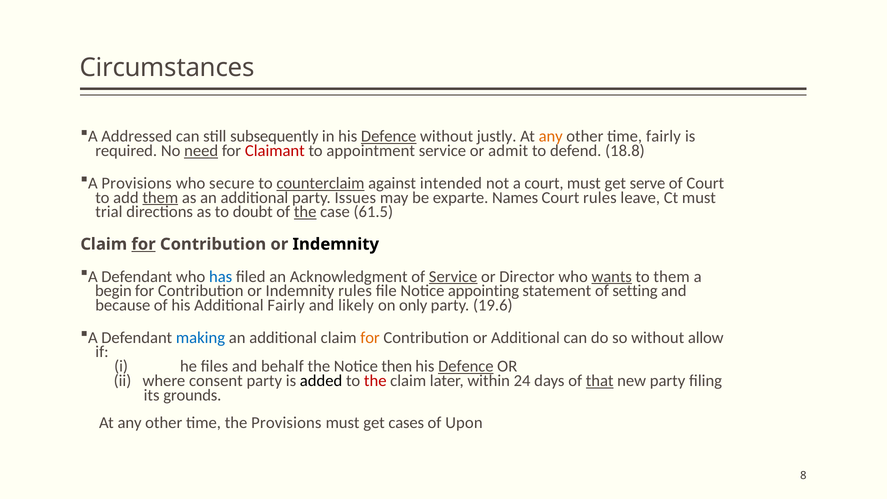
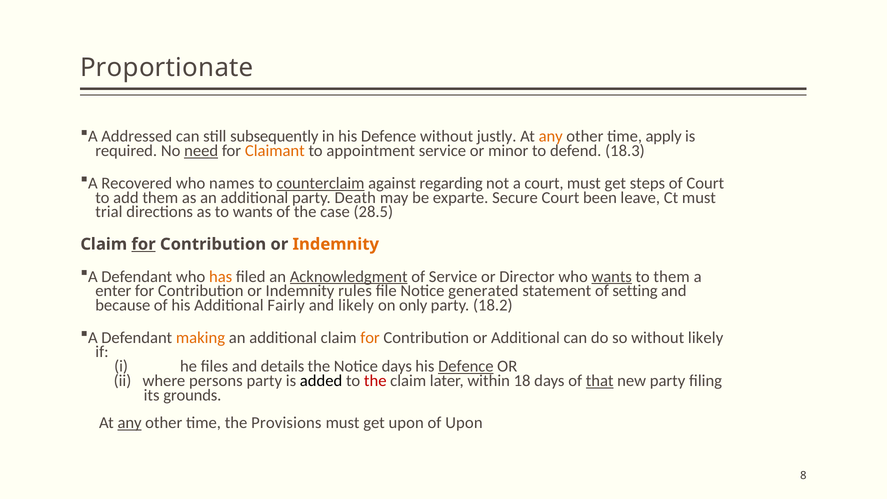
Circumstances: Circumstances -> Proportionate
Defence at (389, 136) underline: present -> none
time fairly: fairly -> apply
Claimant colour: red -> orange
admit: admit -> minor
18.8: 18.8 -> 18.3
A Provisions: Provisions -> Recovered
secure: secure -> names
intended: intended -> regarding
serve: serve -> steps
them at (160, 197) underline: present -> none
Issues: Issues -> Death
Names: Names -> Secure
Court rules: rules -> been
to doubt: doubt -> wants
the at (305, 212) underline: present -> none
61.5: 61.5 -> 28.5
Indemnity at (336, 244) colour: black -> orange
has colour: blue -> orange
Acknowledgment underline: none -> present
Service at (453, 277) underline: present -> none
begin: begin -> enter
appointing: appointing -> generated
19.6: 19.6 -> 18.2
making colour: blue -> orange
without allow: allow -> likely
behalf: behalf -> details
Notice then: then -> days
consent: consent -> persons
24: 24 -> 18
any at (130, 423) underline: none -> present
get cases: cases -> upon
